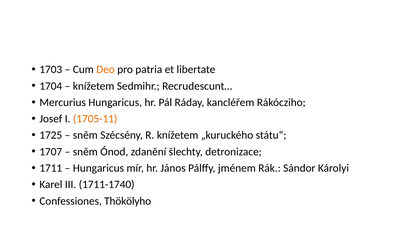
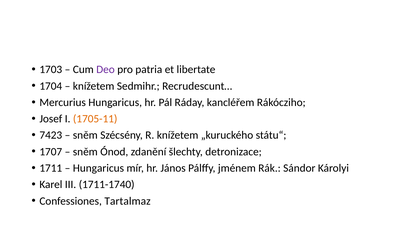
Deo colour: orange -> purple
1725: 1725 -> 7423
Thökölyho: Thökölyho -> Tartalmaz
